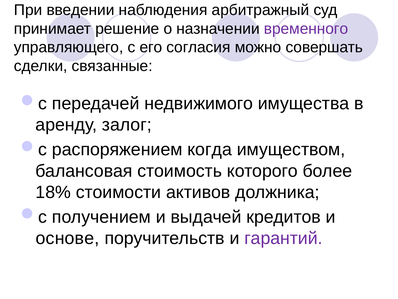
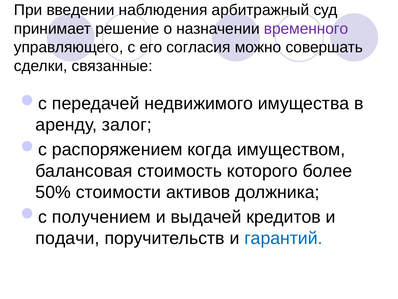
18%: 18% -> 50%
основе: основе -> подачи
гарантий colour: purple -> blue
